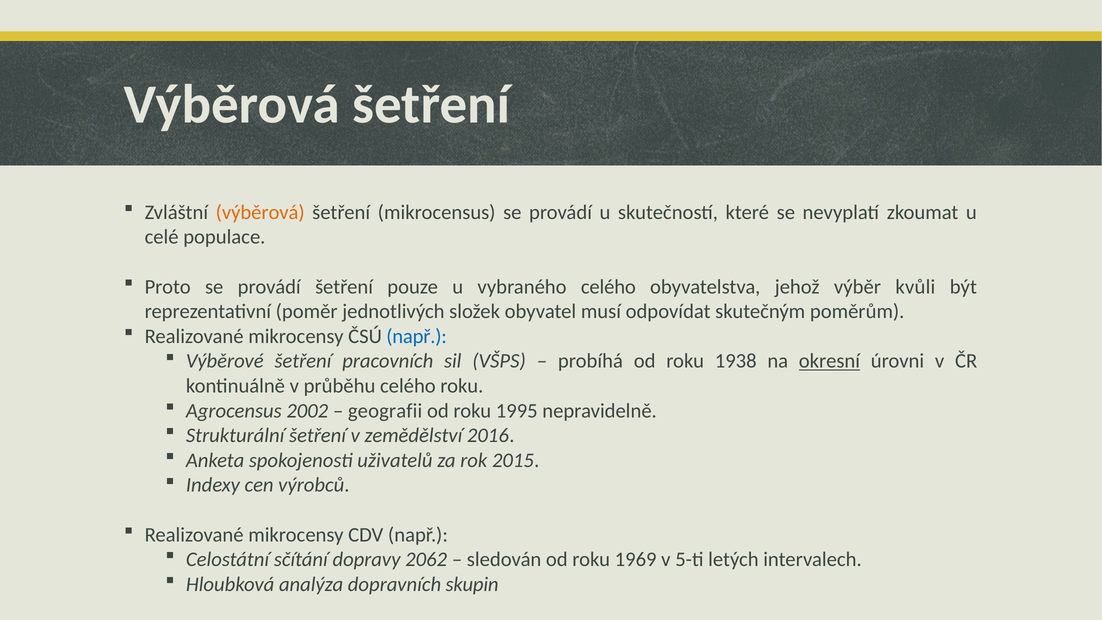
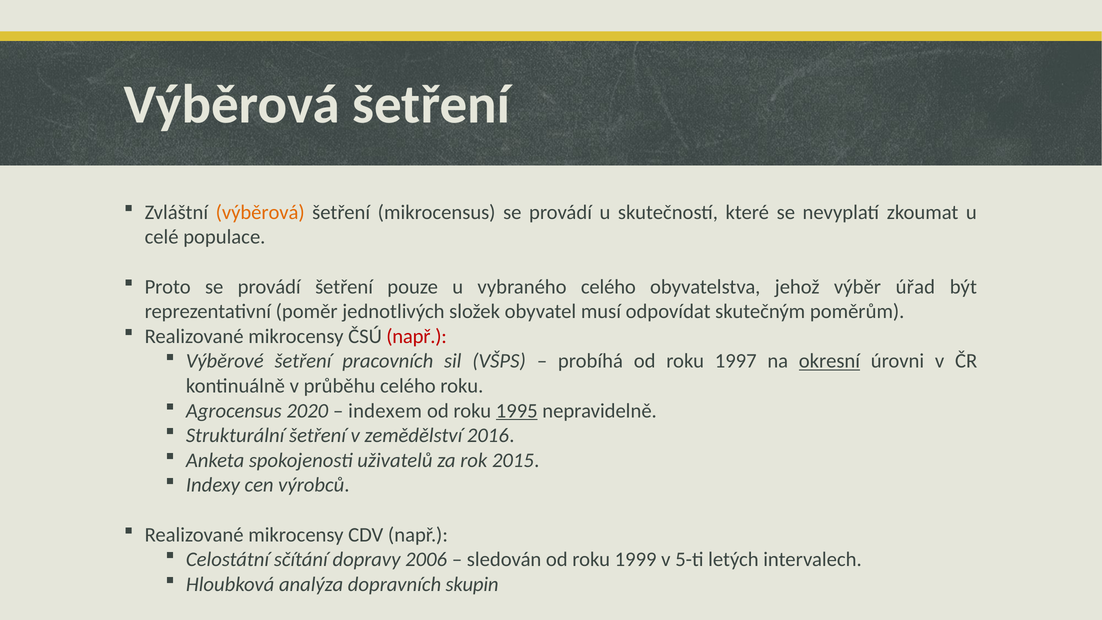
kvůli: kvůli -> úřad
např at (417, 336) colour: blue -> red
1938: 1938 -> 1997
2002: 2002 -> 2020
geografii: geografii -> indexem
1995 underline: none -> present
2062: 2062 -> 2006
1969: 1969 -> 1999
